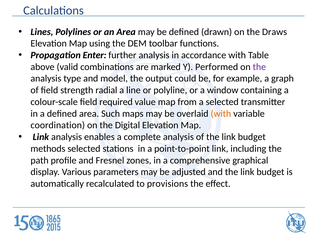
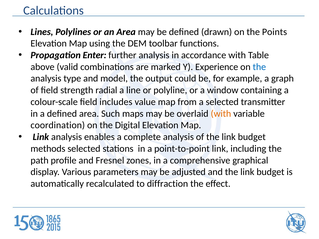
Draws: Draws -> Points
Performed: Performed -> Experience
the at (259, 67) colour: purple -> blue
required: required -> includes
provisions: provisions -> diffraction
